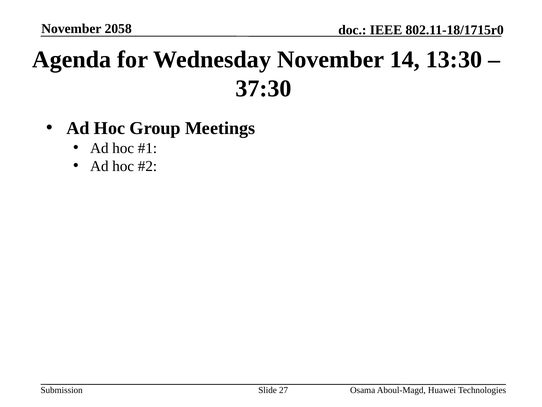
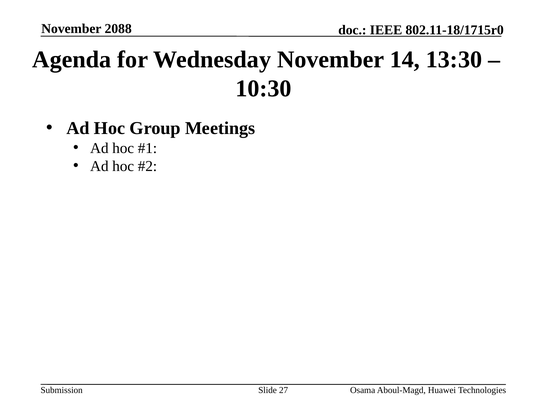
2058: 2058 -> 2088
37:30: 37:30 -> 10:30
